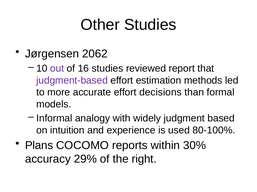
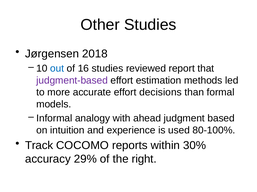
2062: 2062 -> 2018
out colour: purple -> blue
widely: widely -> ahead
Plans: Plans -> Track
